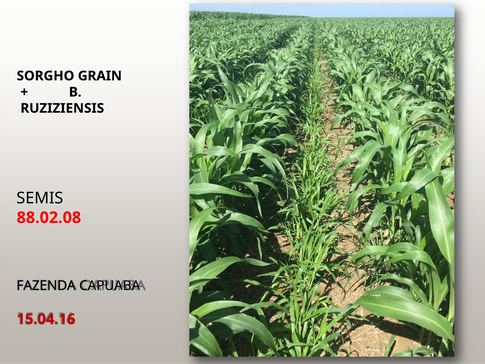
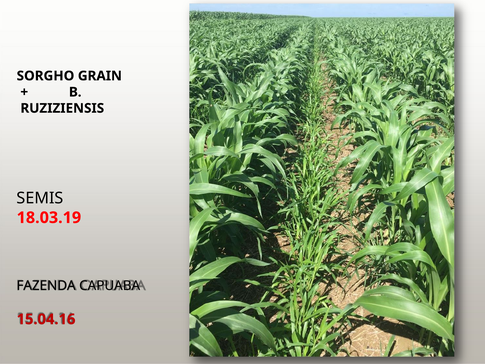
88.02.08: 88.02.08 -> 18.03.19
